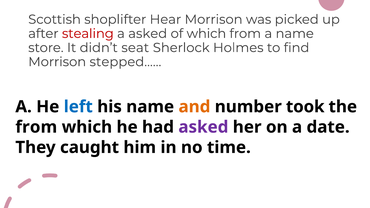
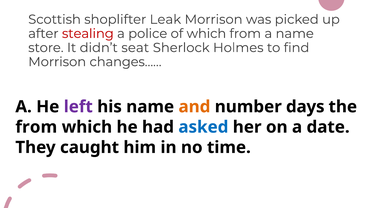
Hear: Hear -> Leak
a asked: asked -> police
stepped……: stepped…… -> changes……
left colour: blue -> purple
took: took -> days
asked at (203, 127) colour: purple -> blue
